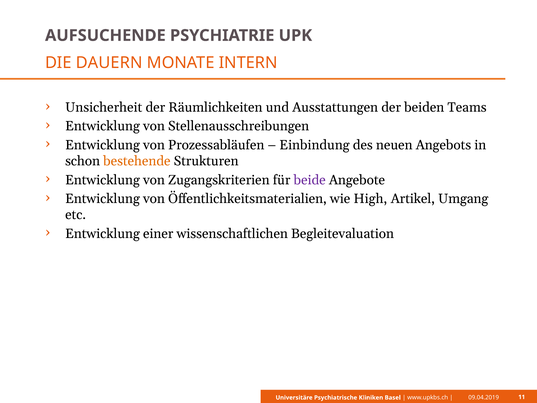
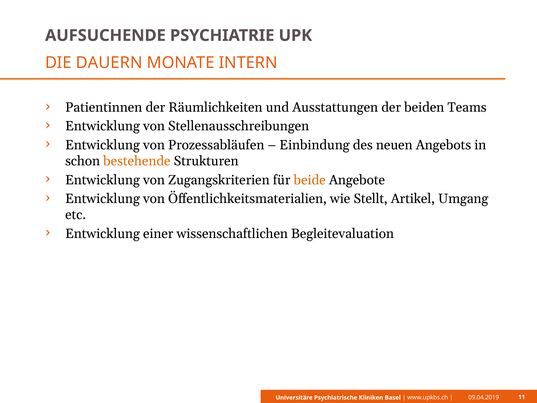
Unsicherheit: Unsicherheit -> Patientinnen
beide colour: purple -> orange
High: High -> Stellt
